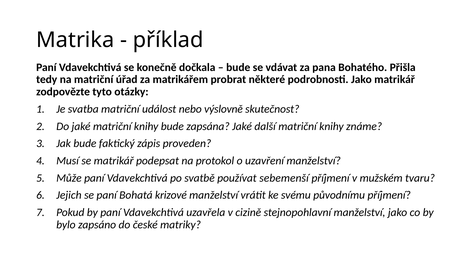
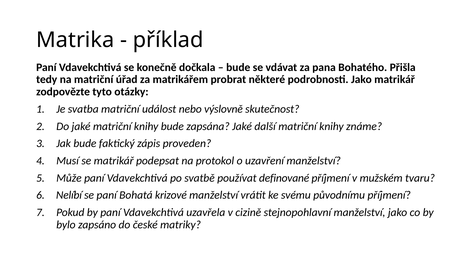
sebemenší: sebemenší -> definované
Jejich: Jejich -> Nelíbí
